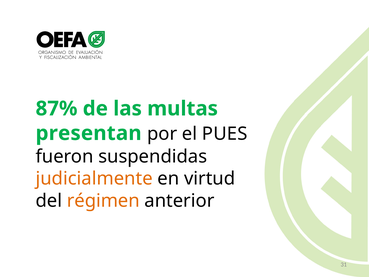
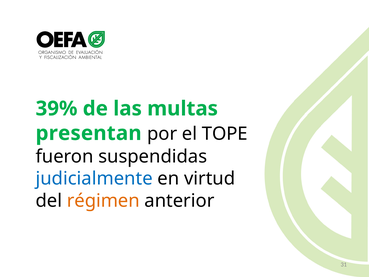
87%: 87% -> 39%
PUES: PUES -> TOPE
judicialmente colour: orange -> blue
